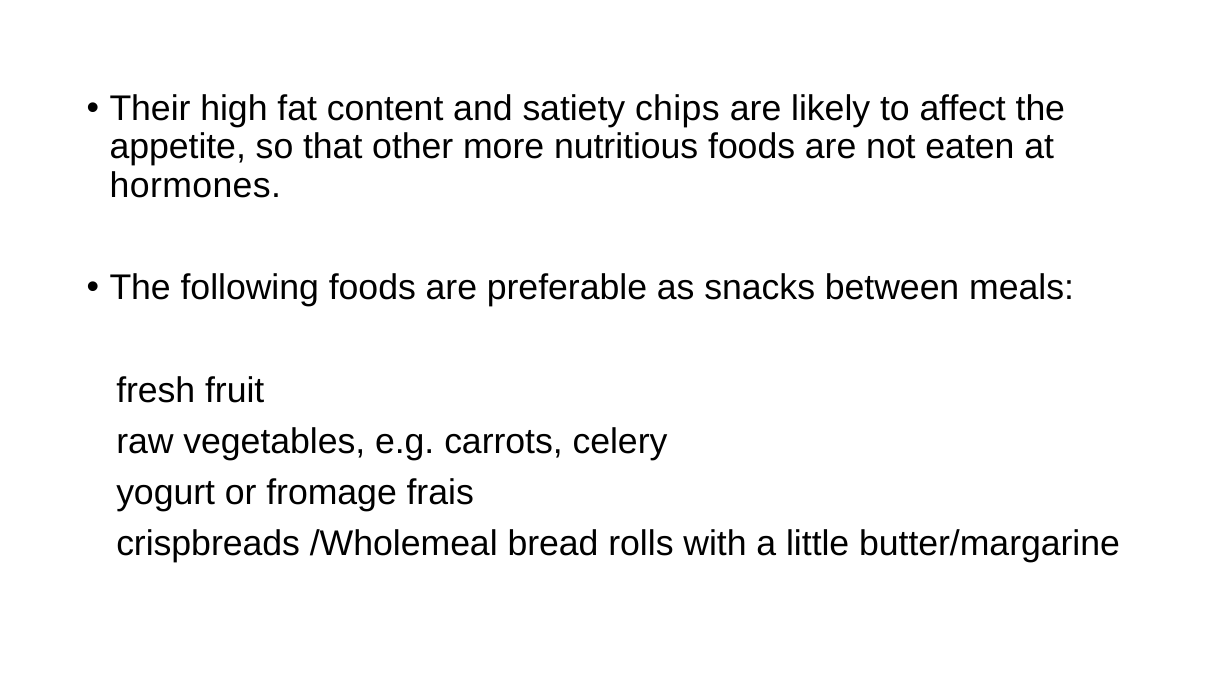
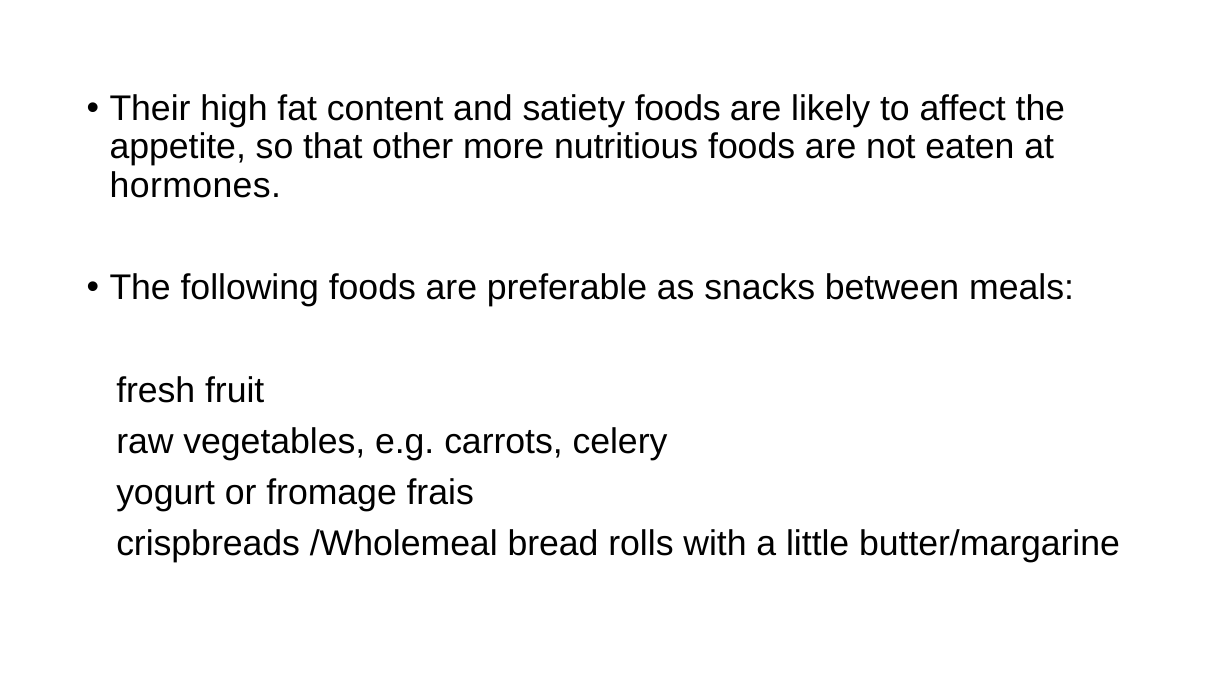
satiety chips: chips -> foods
